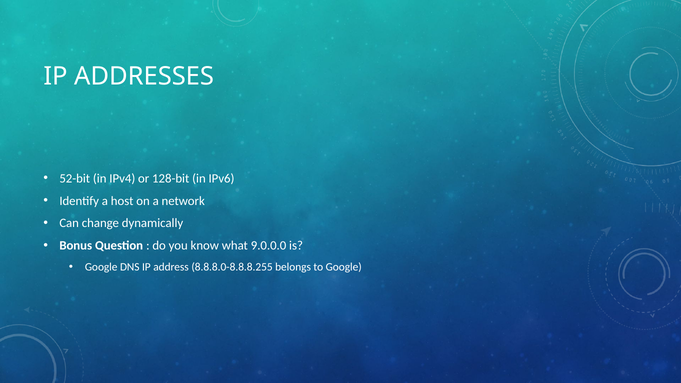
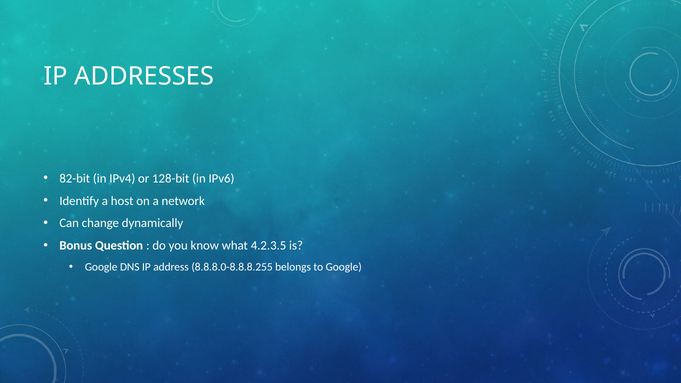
52-bit: 52-bit -> 82-bit
9.0.0.0: 9.0.0.0 -> 4.2.3.5
